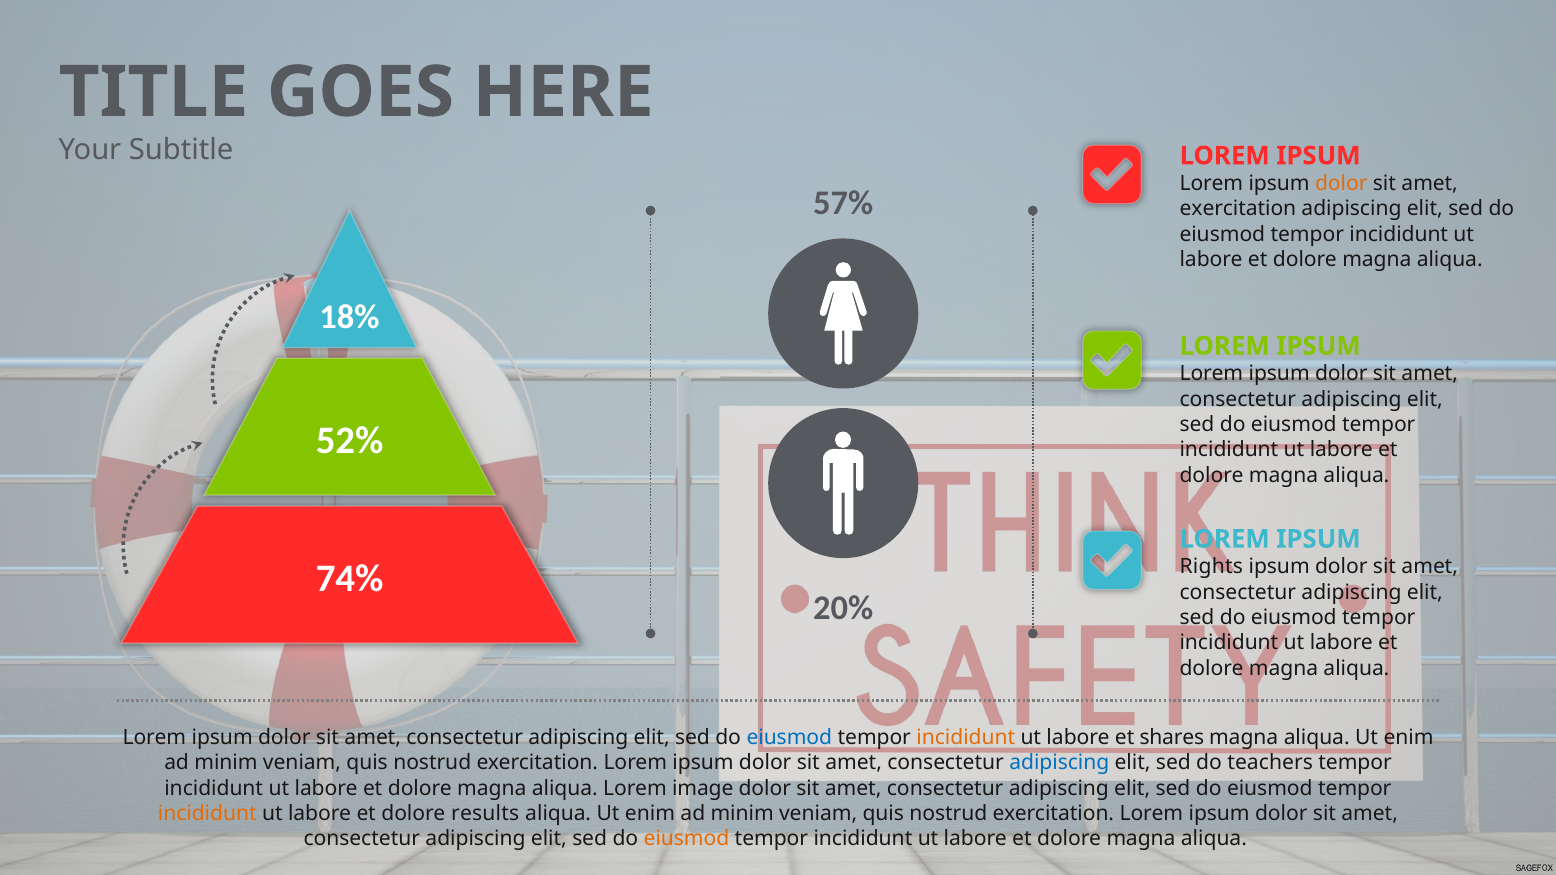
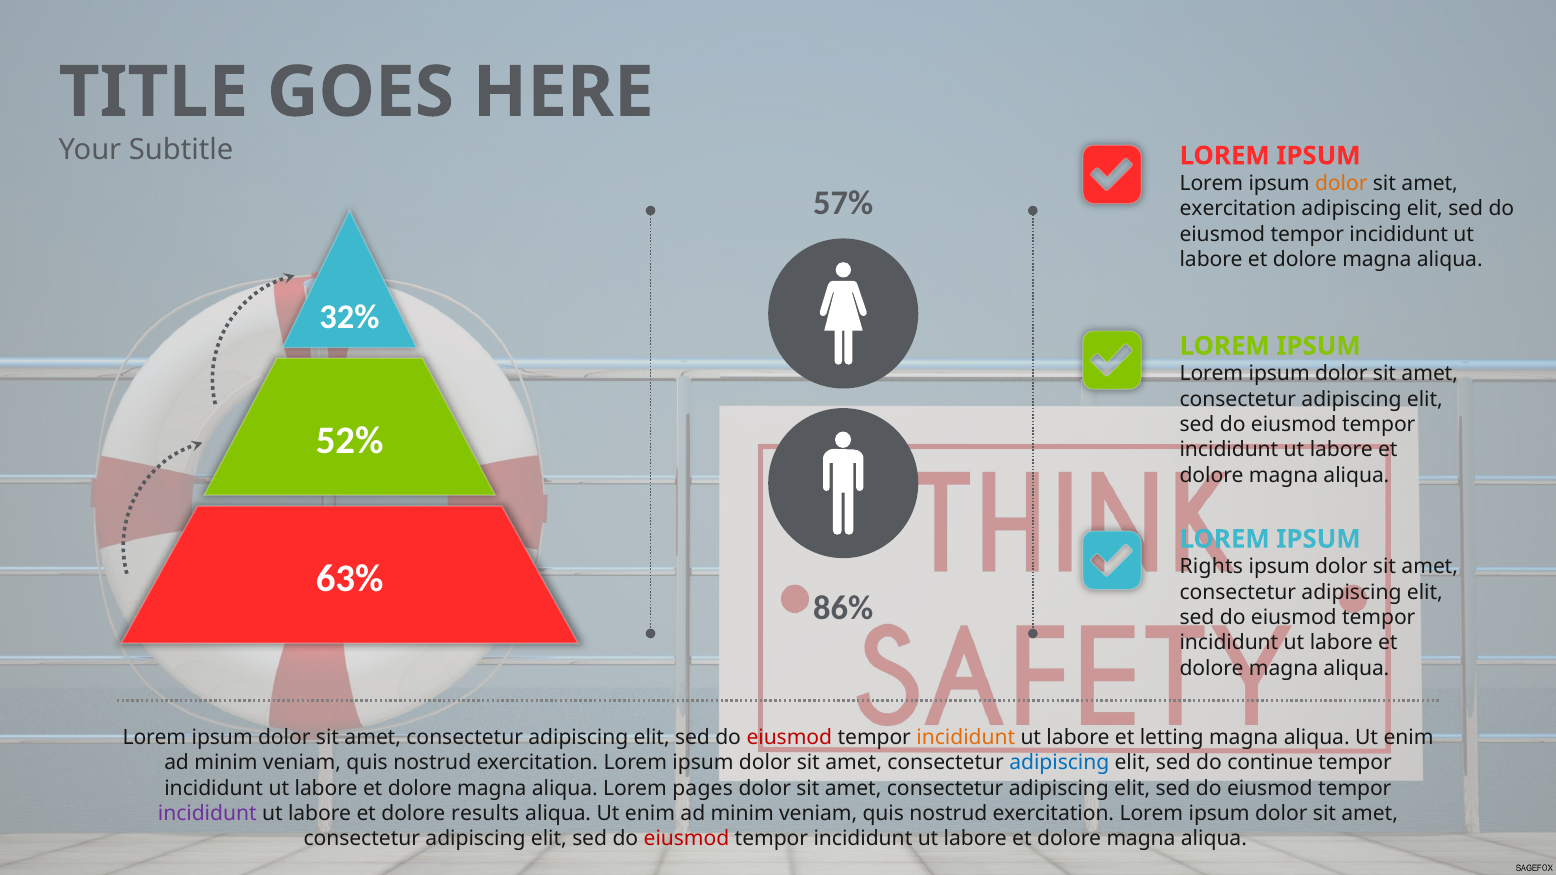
18%: 18% -> 32%
74%: 74% -> 63%
20%: 20% -> 86%
eiusmod at (789, 738) colour: blue -> red
shares: shares -> letting
teachers: teachers -> continue
image: image -> pages
incididunt at (207, 814) colour: orange -> purple
eiusmod at (686, 839) colour: orange -> red
